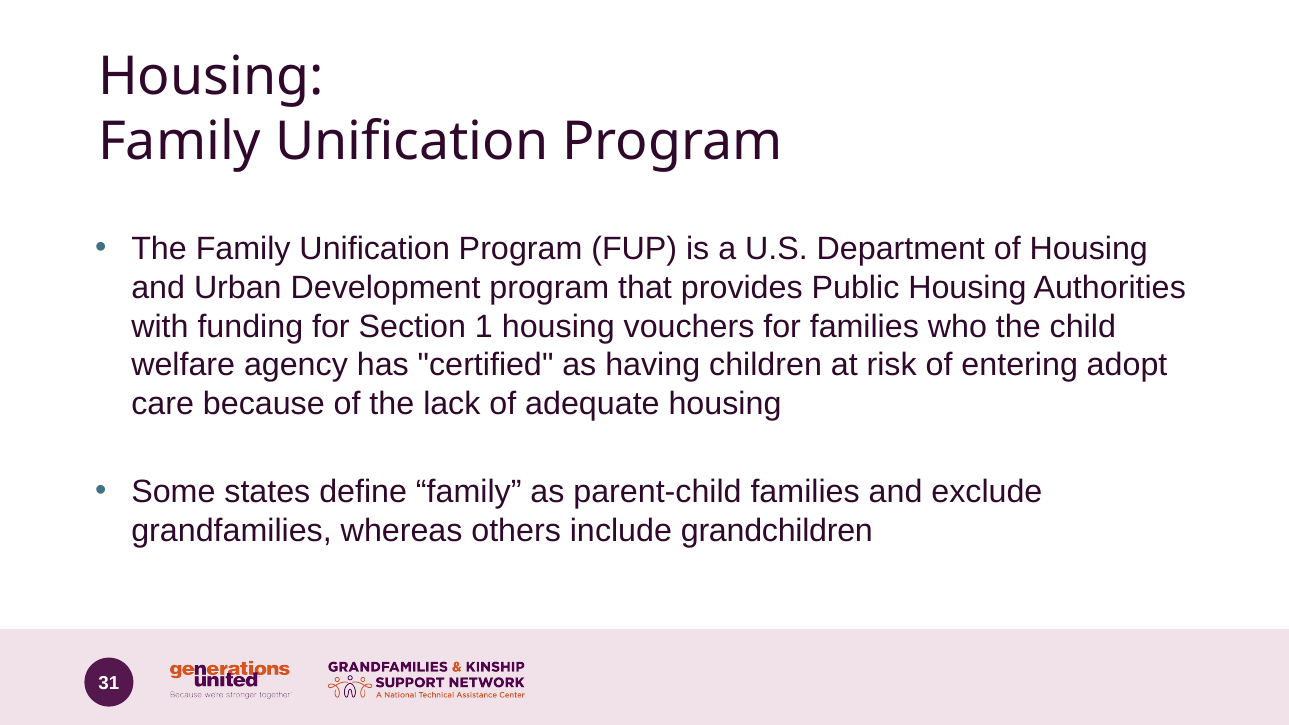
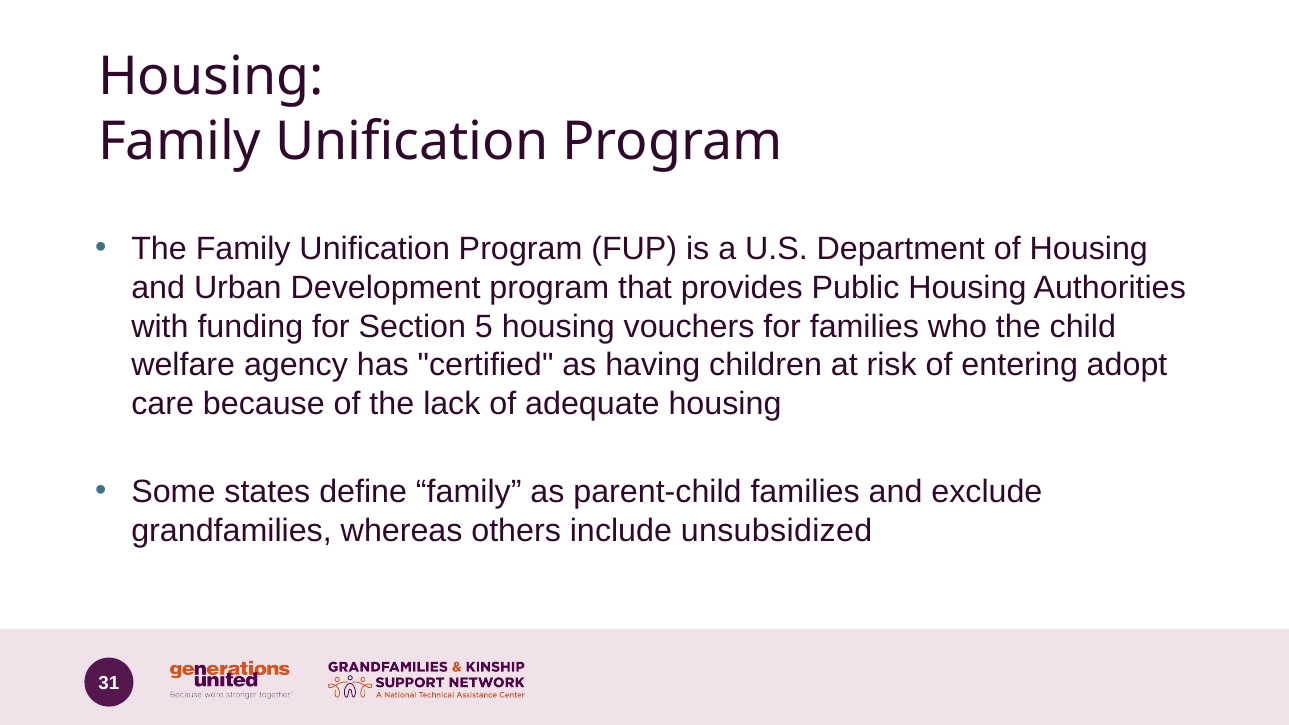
1: 1 -> 5
grandchildren: grandchildren -> unsubsidized
